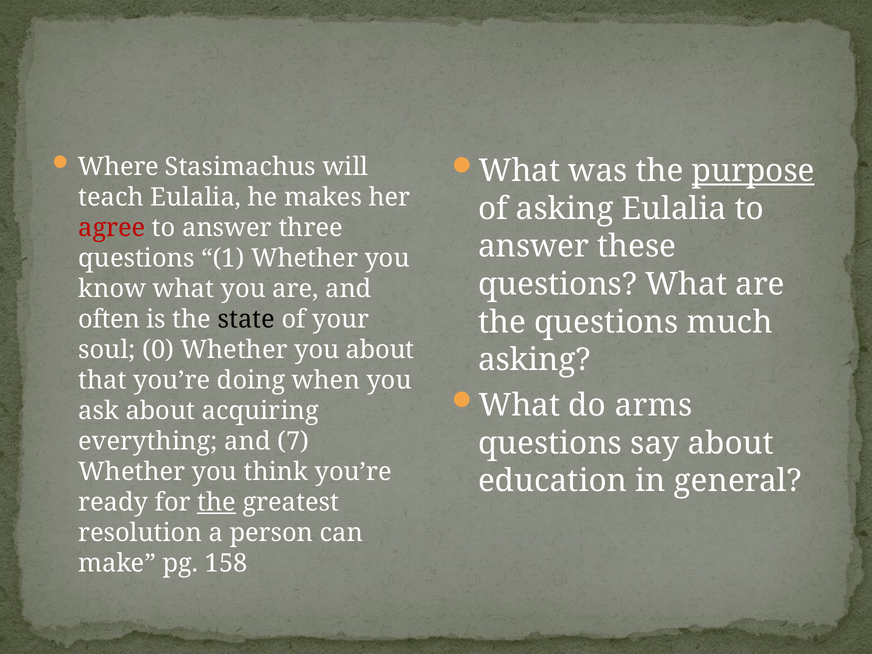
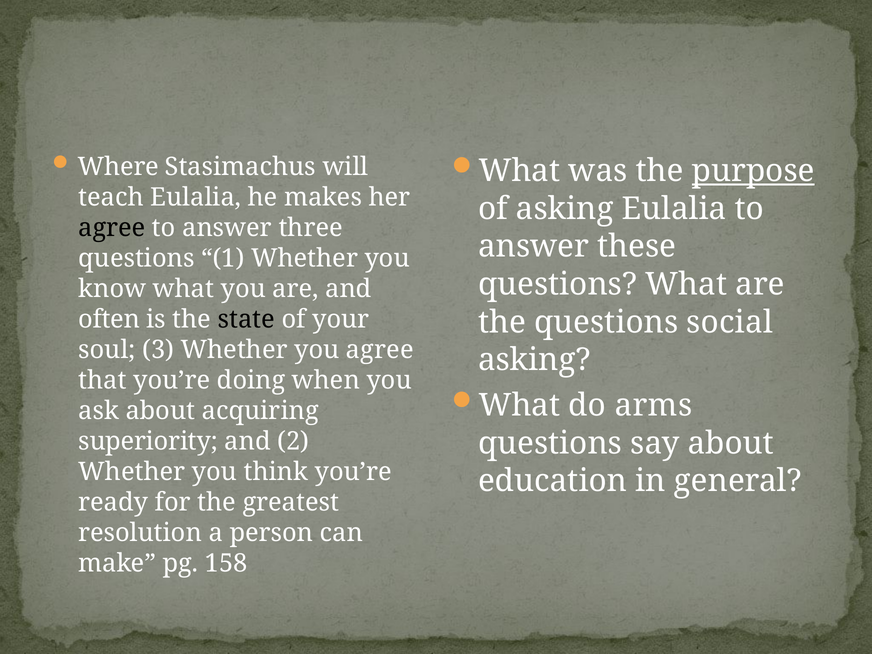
agree at (112, 228) colour: red -> black
much: much -> social
0: 0 -> 3
you about: about -> agree
everything: everything -> superiority
7: 7 -> 2
the at (217, 502) underline: present -> none
